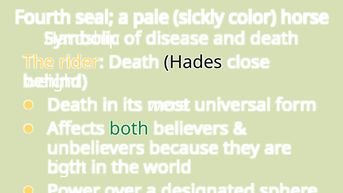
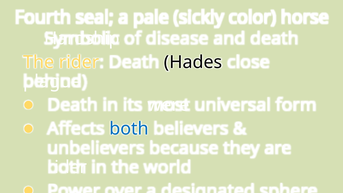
weight: weight -> plague
both colour: green -> blue
right at (67, 167): right -> rider
